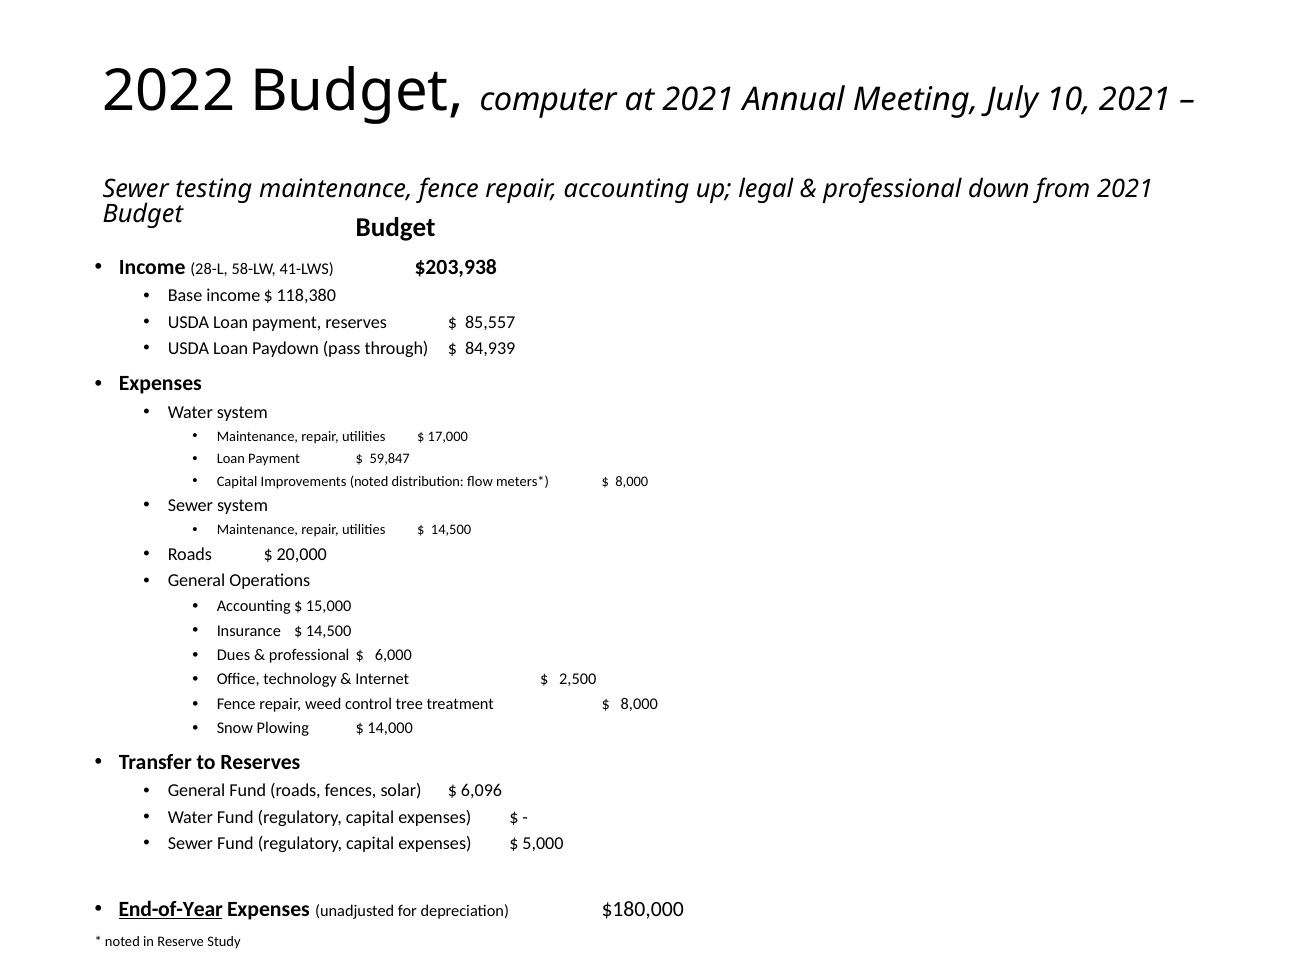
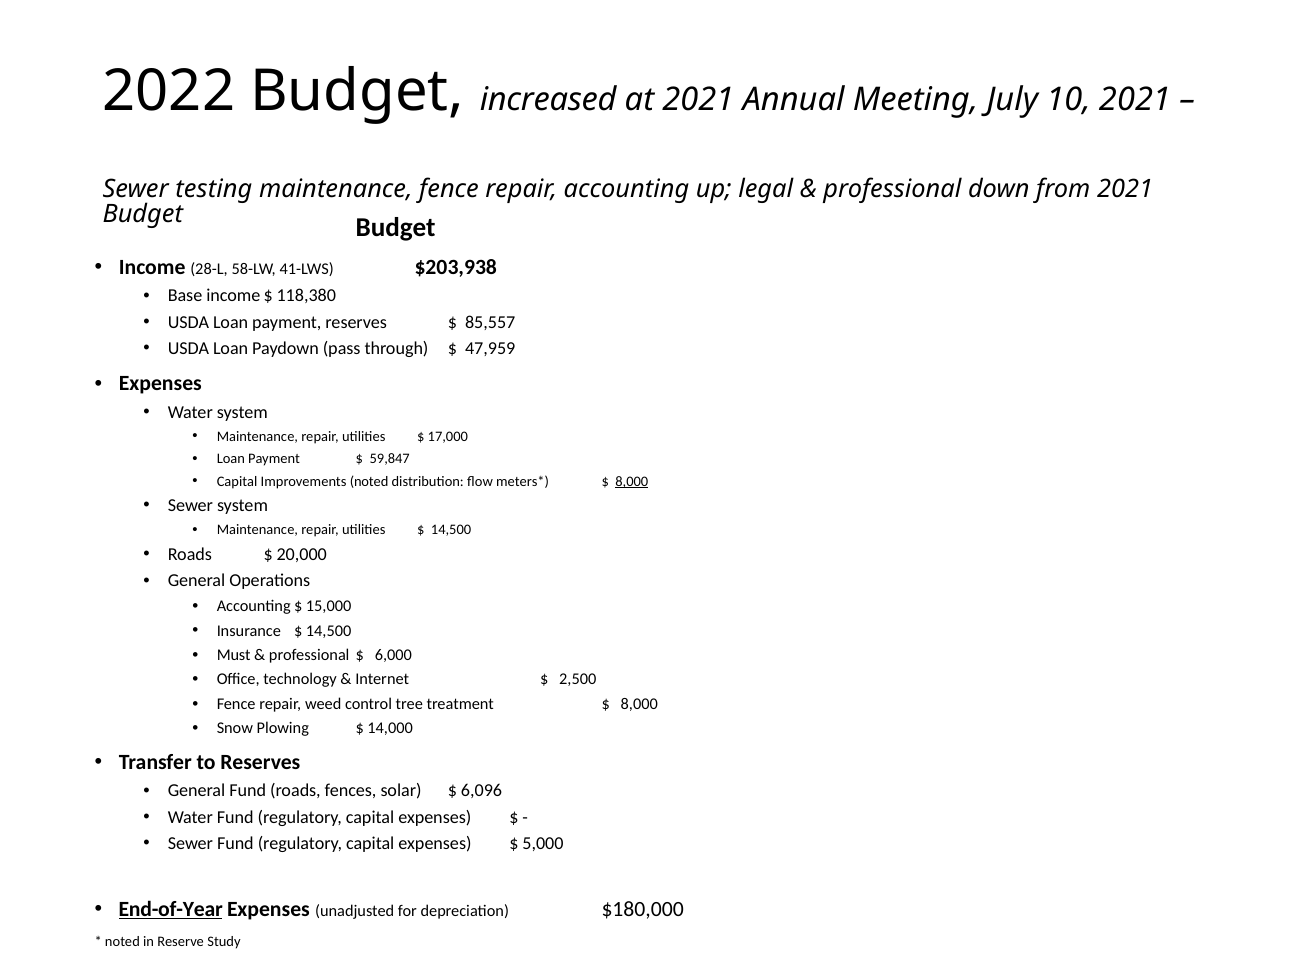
computer: computer -> increased
84,939: 84,939 -> 47,959
8,000 at (632, 481) underline: none -> present
Dues: Dues -> Must
